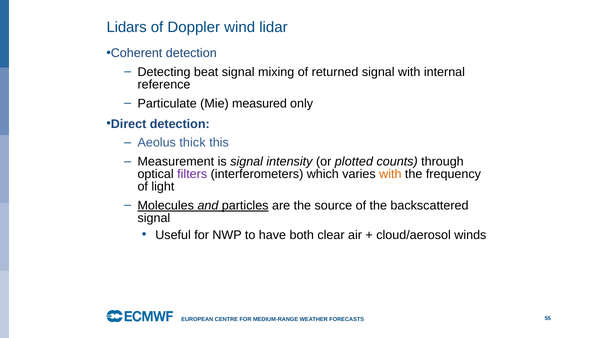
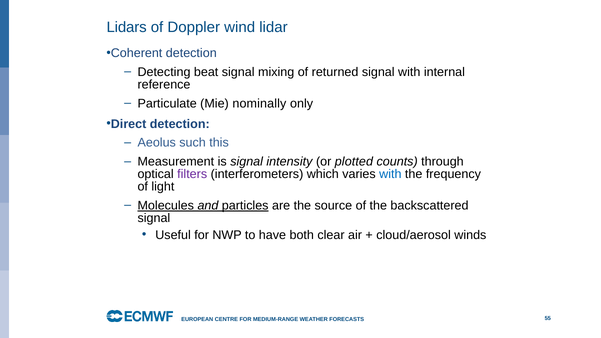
measured: measured -> nominally
thick: thick -> such
with at (390, 174) colour: orange -> blue
